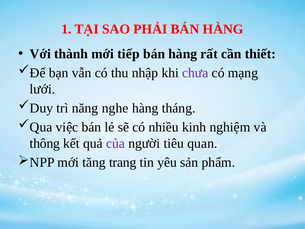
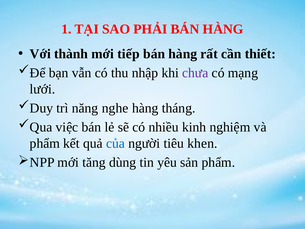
thông at (45, 143): thông -> phẩm
của colour: purple -> blue
quan: quan -> khen
trang: trang -> dùng
